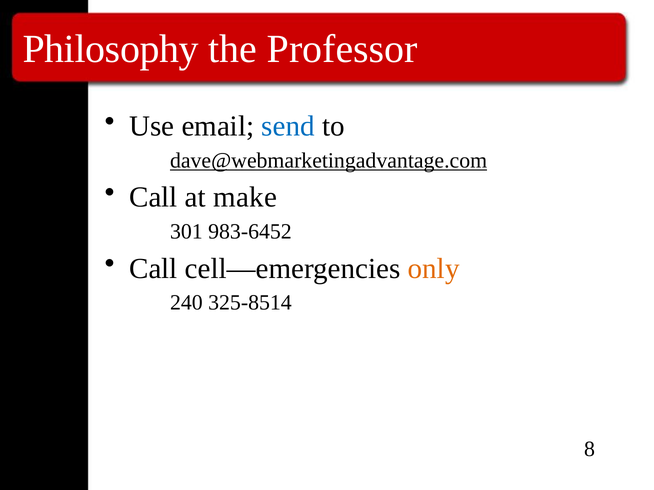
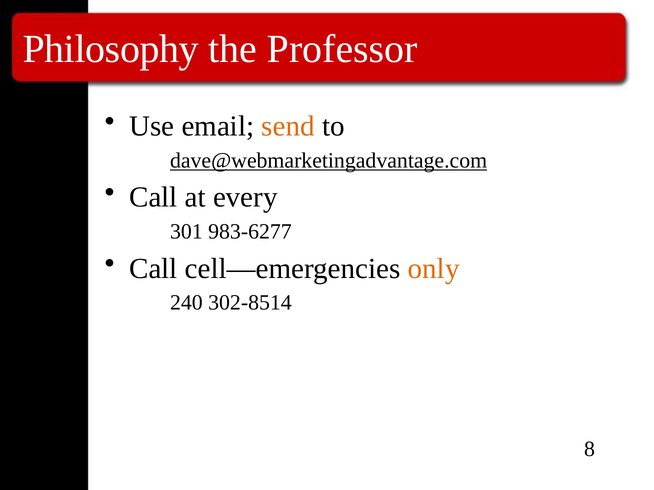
send colour: blue -> orange
make: make -> every
983-6452: 983-6452 -> 983-6277
325-8514: 325-8514 -> 302-8514
